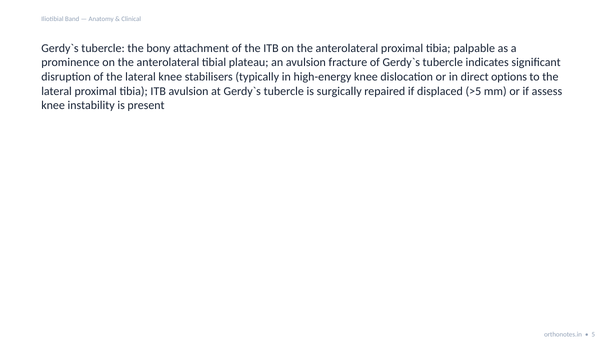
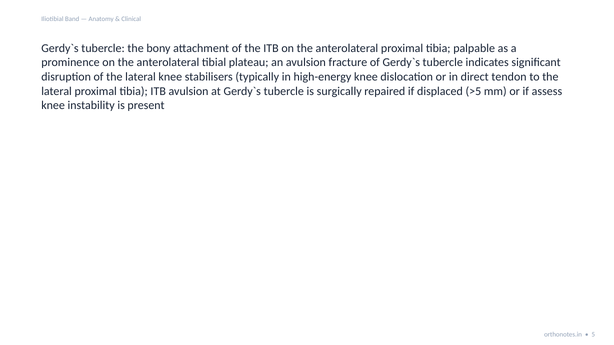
options: options -> tendon
